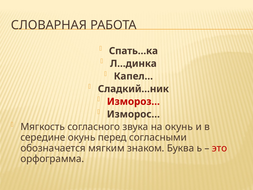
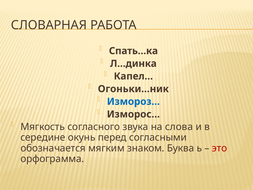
Сладкий…ник: Сладкий…ник -> Огоньки…ник
Измороз… colour: red -> blue
на окунь: окунь -> слова
